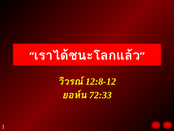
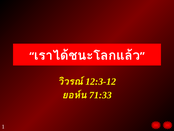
12:8-12: 12:8-12 -> 12:3-12
72:33: 72:33 -> 71:33
